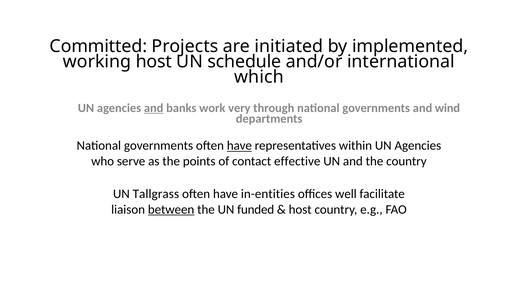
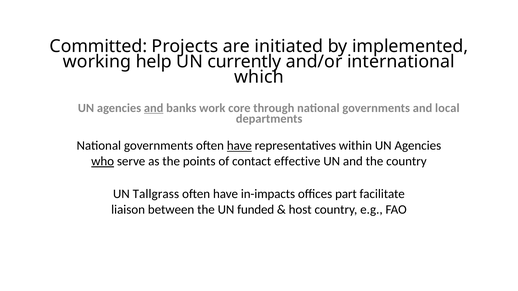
working host: host -> help
schedule: schedule -> currently
very: very -> core
wind: wind -> local
who underline: none -> present
in-entities: in-entities -> in-impacts
well: well -> part
between underline: present -> none
